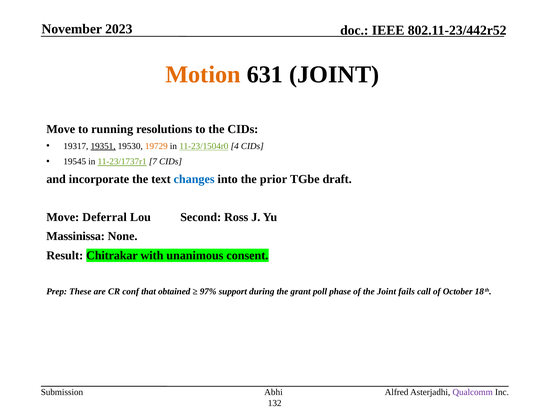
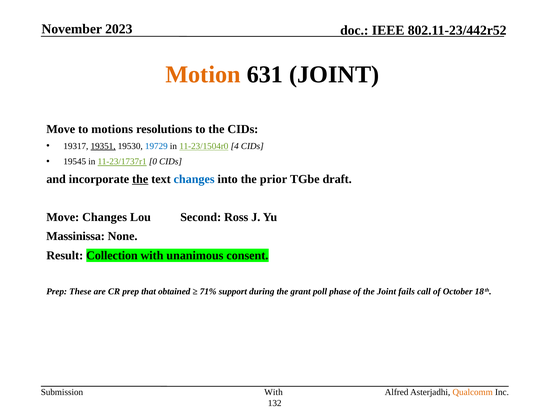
running: running -> motions
19729 colour: orange -> blue
7: 7 -> 0
the at (140, 179) underline: none -> present
Move Deferral: Deferral -> Changes
Chitrakar: Chitrakar -> Collection
CR conf: conf -> prep
97%: 97% -> 71%
Abhi at (274, 392): Abhi -> With
Qualcomm colour: purple -> orange
